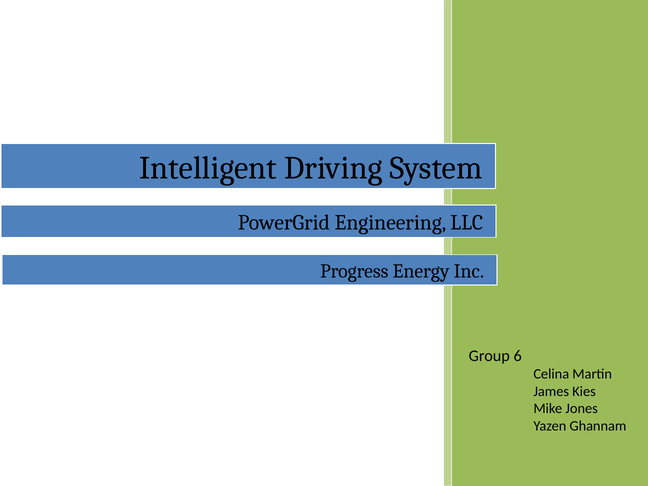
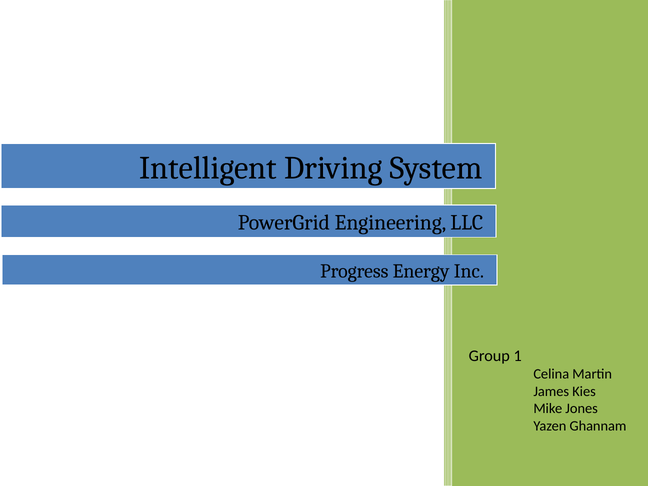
6: 6 -> 1
